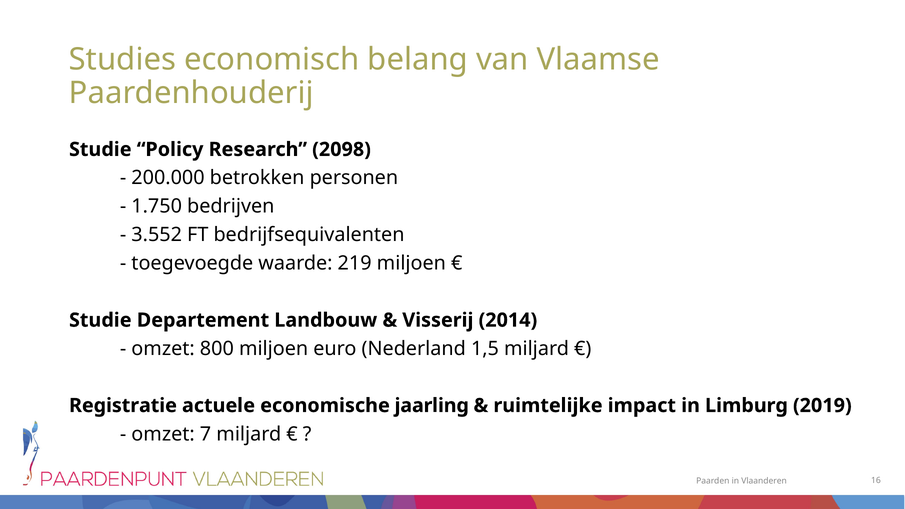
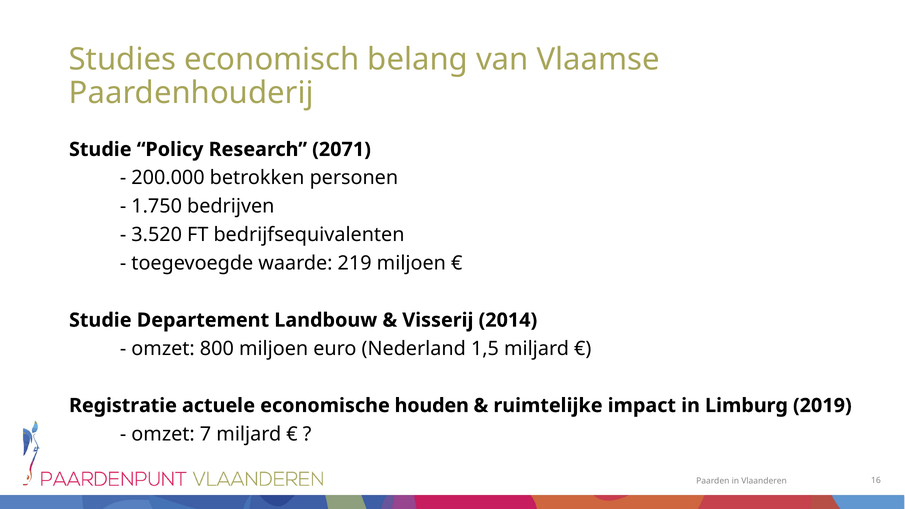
2098: 2098 -> 2071
3.552: 3.552 -> 3.520
jaarling: jaarling -> houden
